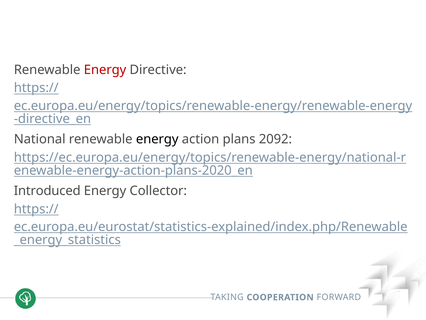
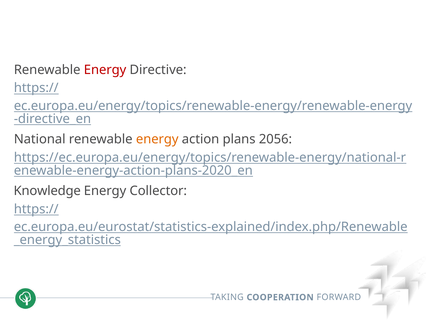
energy at (157, 139) colour: black -> orange
2092: 2092 -> 2056
Introduced: Introduced -> Knowledge
